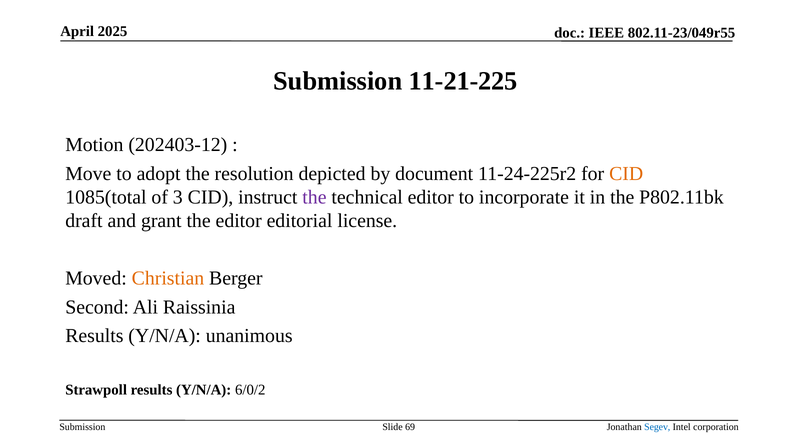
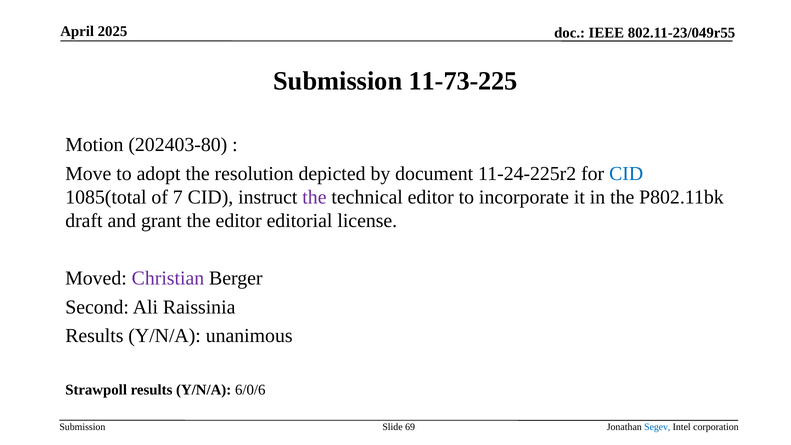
11-21-225: 11-21-225 -> 11-73-225
202403-12: 202403-12 -> 202403-80
CID at (626, 173) colour: orange -> blue
3: 3 -> 7
Christian colour: orange -> purple
6/0/2: 6/0/2 -> 6/0/6
